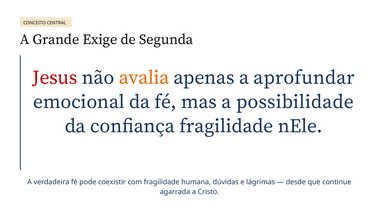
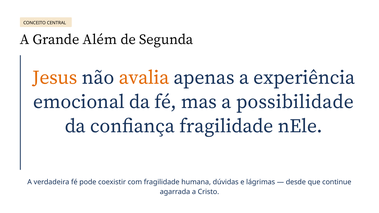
Exige: Exige -> Além
Jesus colour: red -> orange
aprofundar: aprofundar -> experiência
